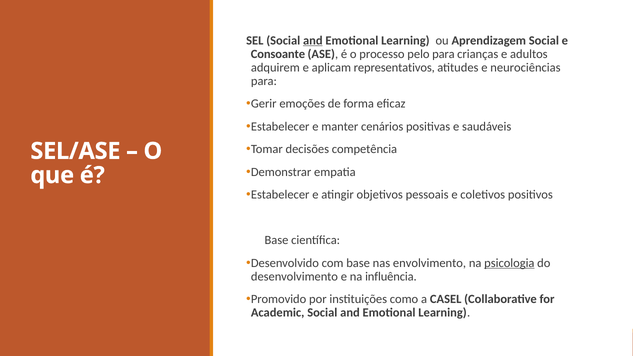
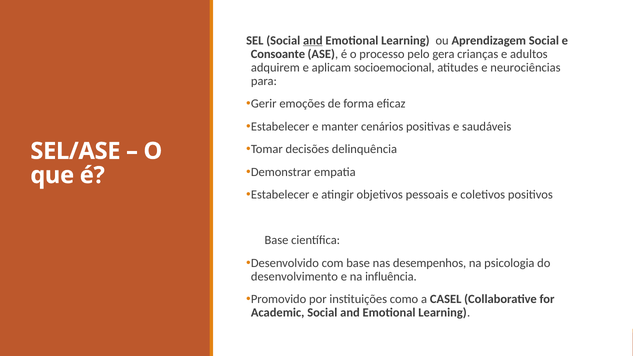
pelo para: para -> gera
representativos: representativos -> socioemocional
competência: competência -> delinquência
envolvimento: envolvimento -> desempenhos
psicologia underline: present -> none
